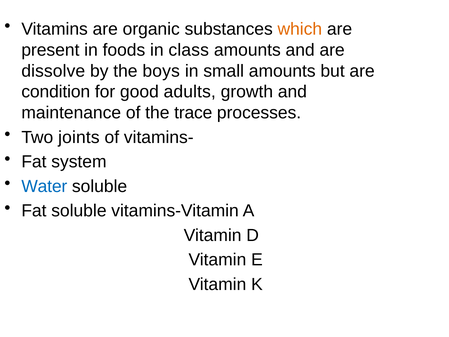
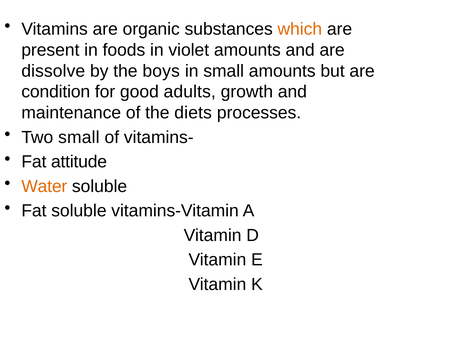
class: class -> violet
trace: trace -> diets
Two joints: joints -> small
system: system -> attitude
Water colour: blue -> orange
